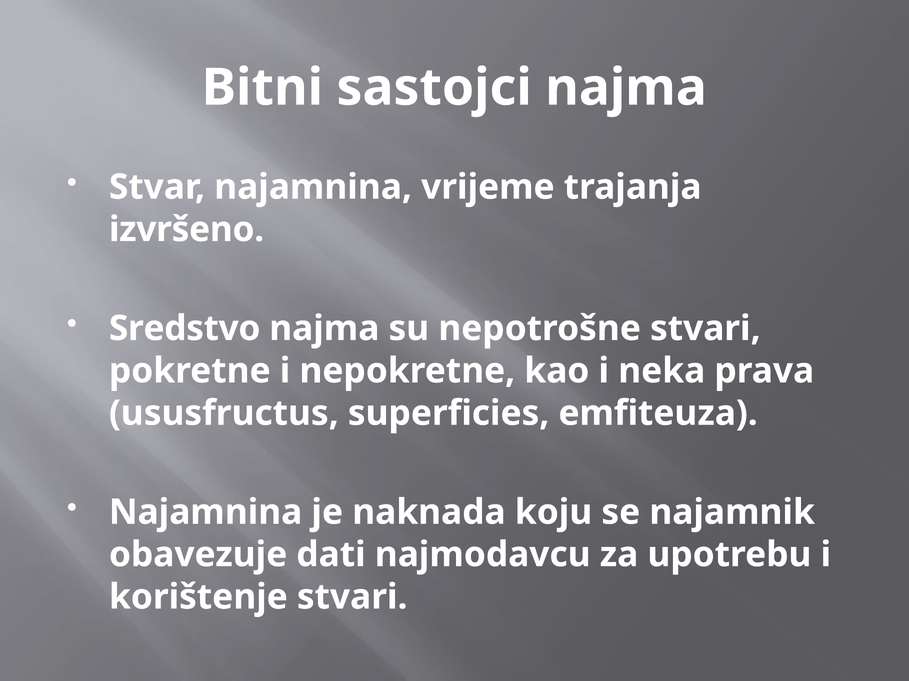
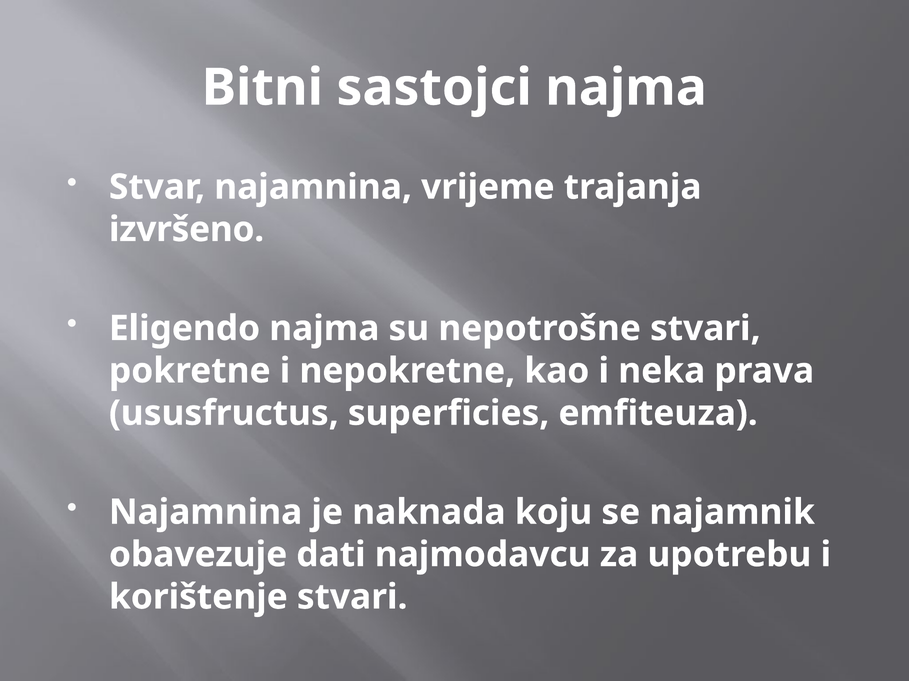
Sredstvo: Sredstvo -> Eligendo
